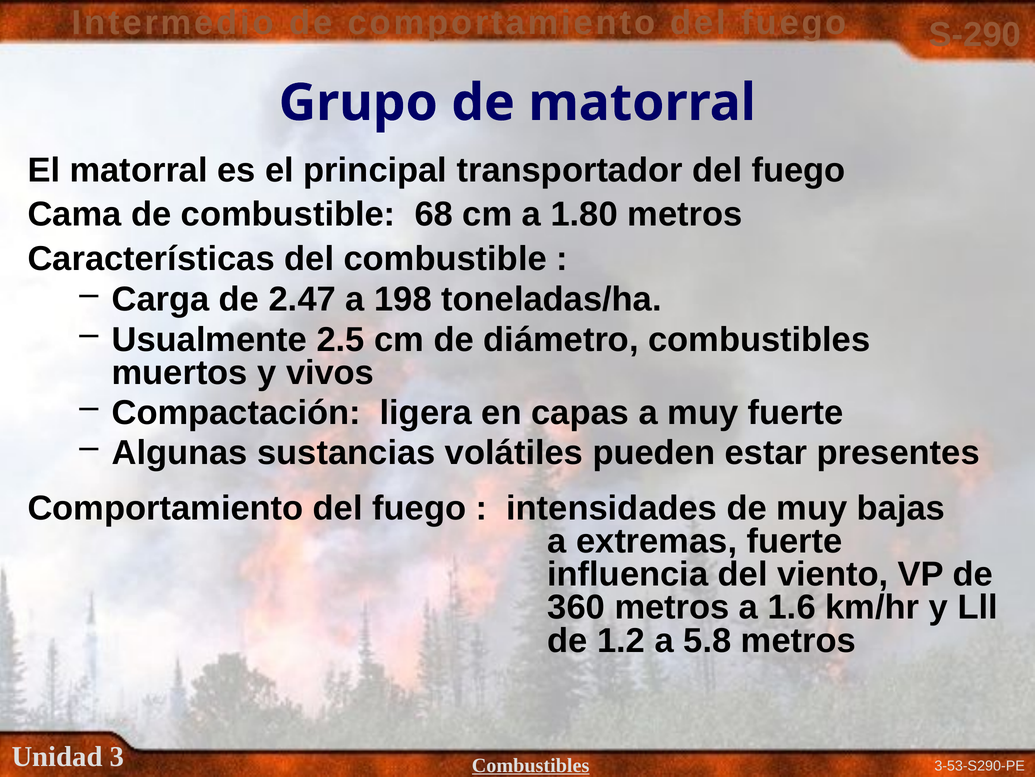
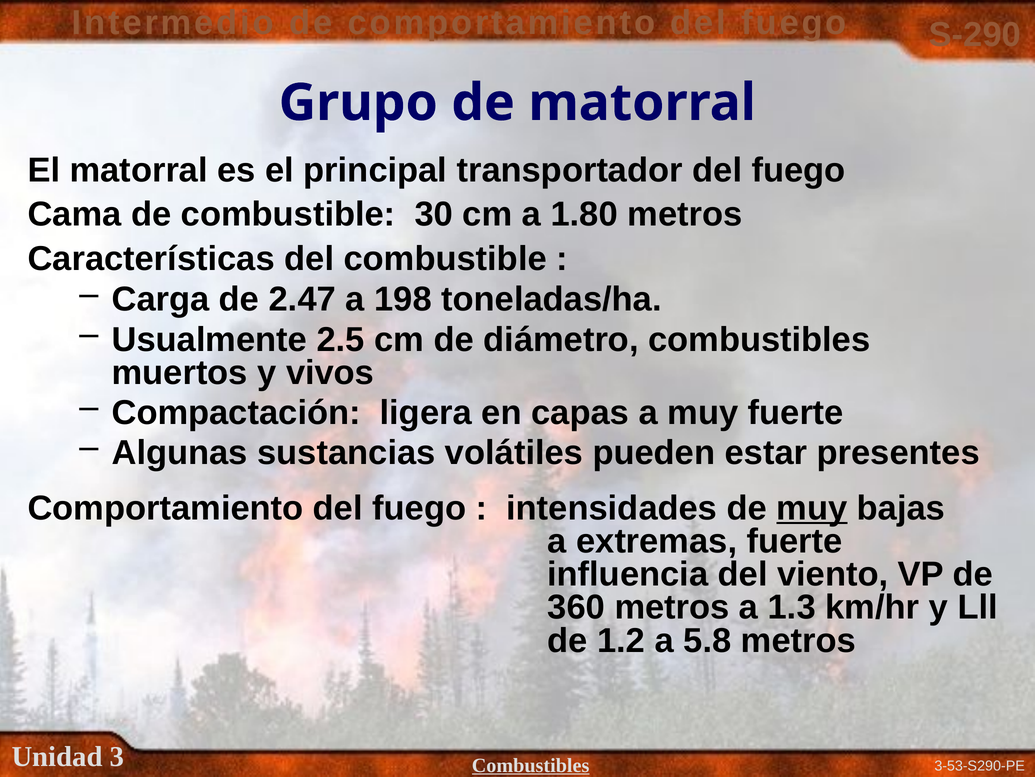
68: 68 -> 30
muy at (812, 508) underline: none -> present
1.6: 1.6 -> 1.3
